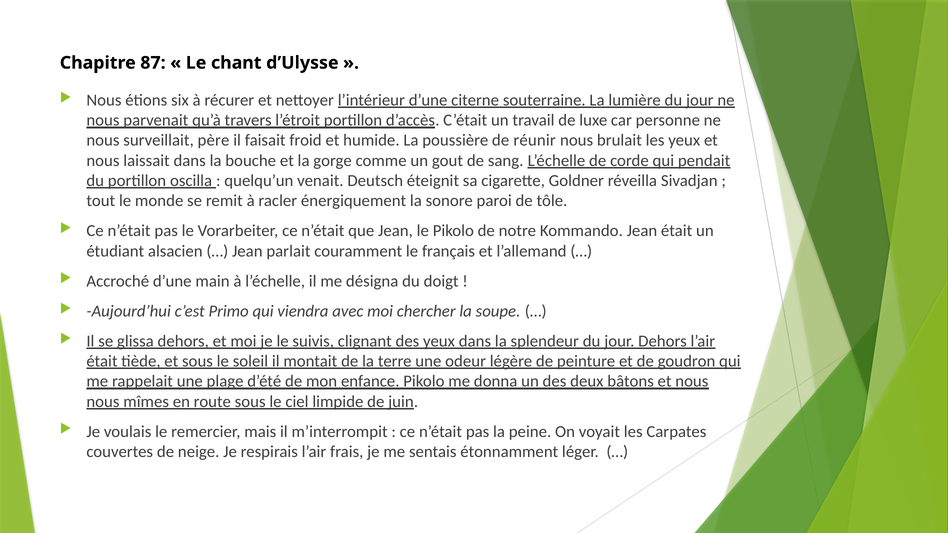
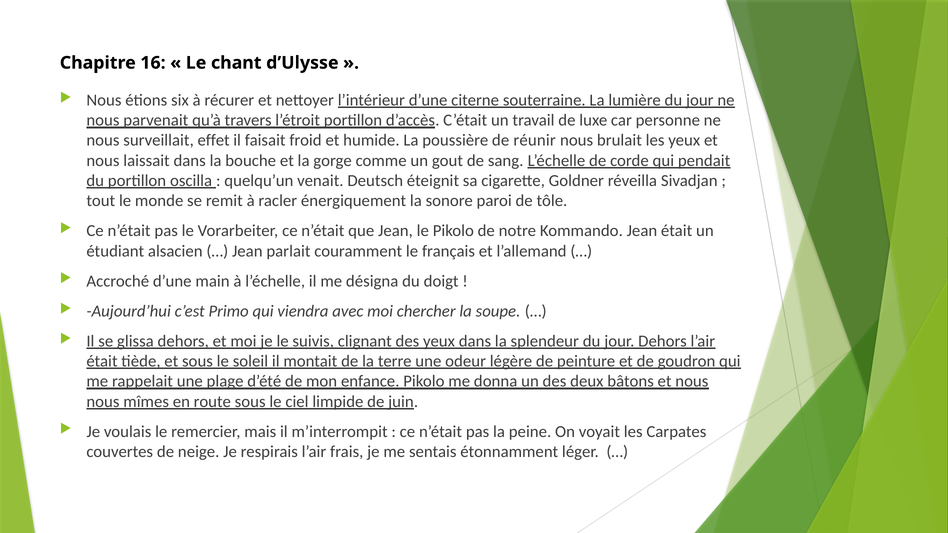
87: 87 -> 16
père: père -> effet
